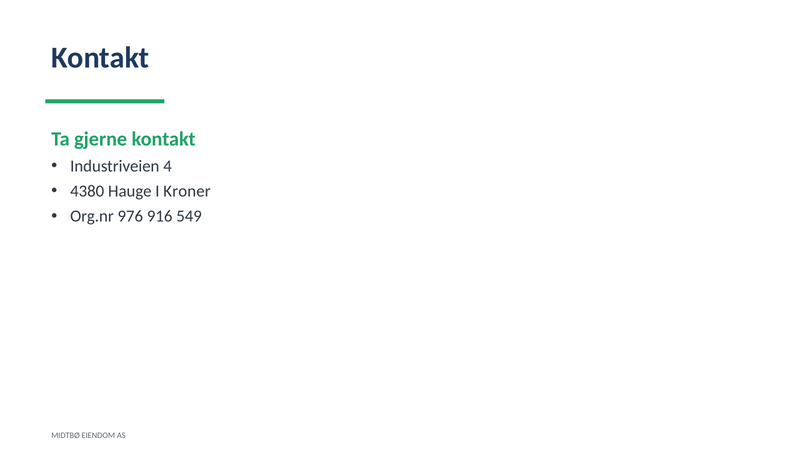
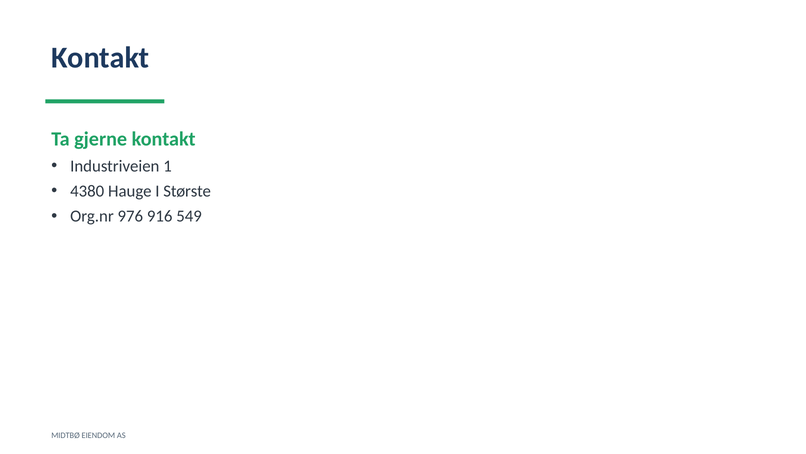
4: 4 -> 1
Kroner: Kroner -> Største
